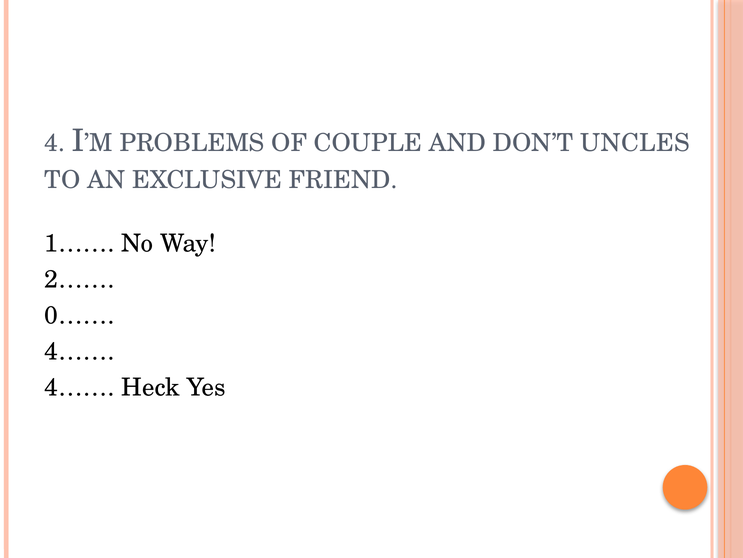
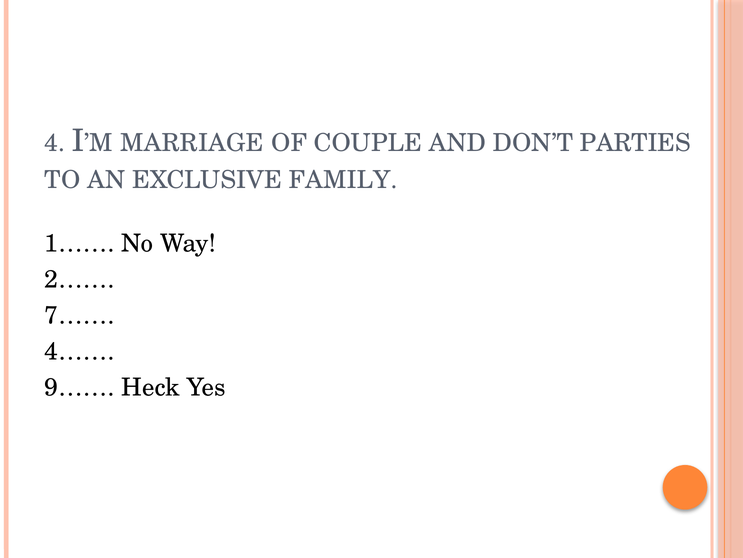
PROBLEMS: PROBLEMS -> MARRIAGE
UNCLES: UNCLES -> PARTIES
FRIEND: FRIEND -> FAMILY
0……: 0…… -> 7……
4…… at (80, 387): 4…… -> 9……
